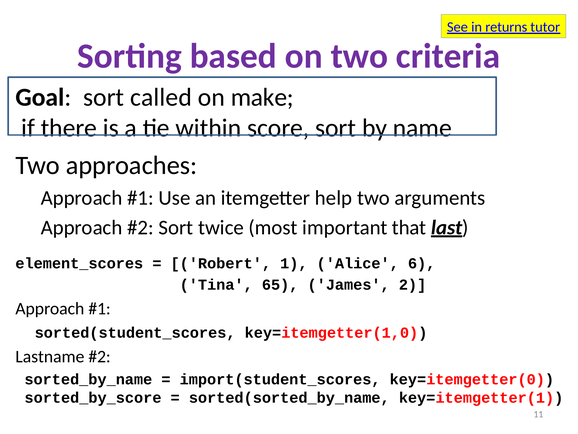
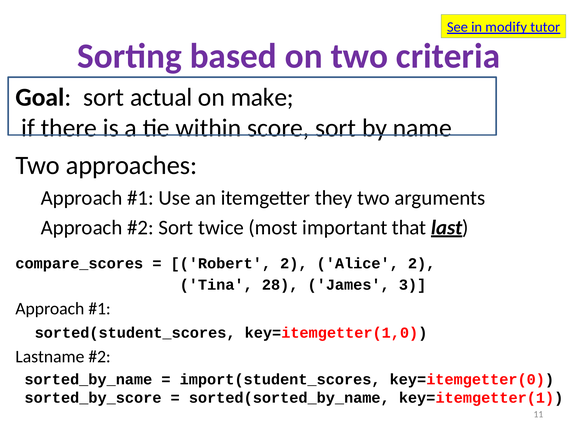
returns: returns -> modify
called: called -> actual
help: help -> they
element_scores: element_scores -> compare_scores
Robert 1: 1 -> 2
Alice 6: 6 -> 2
65: 65 -> 28
2: 2 -> 3
